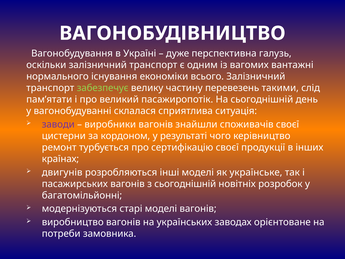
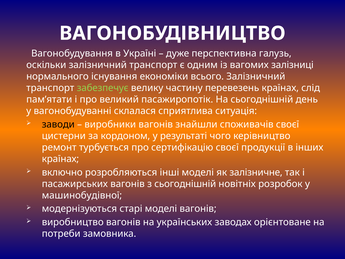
вантажні: вантажні -> залізниці
перевезень такими: такими -> країнах
заводи colour: purple -> black
двигунів: двигунів -> включно
українське: українське -> залізничне
багатомільйонні: багатомільйонні -> машинобудівної
